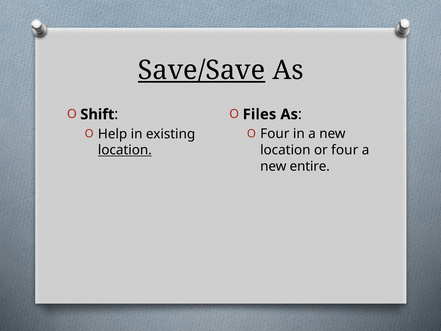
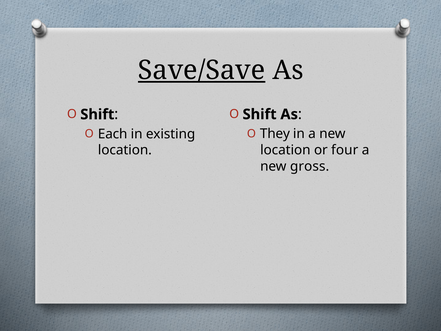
Files at (259, 114): Files -> Shift
Four at (275, 134): Four -> They
Help: Help -> Each
location at (125, 150) underline: present -> none
entire: entire -> gross
